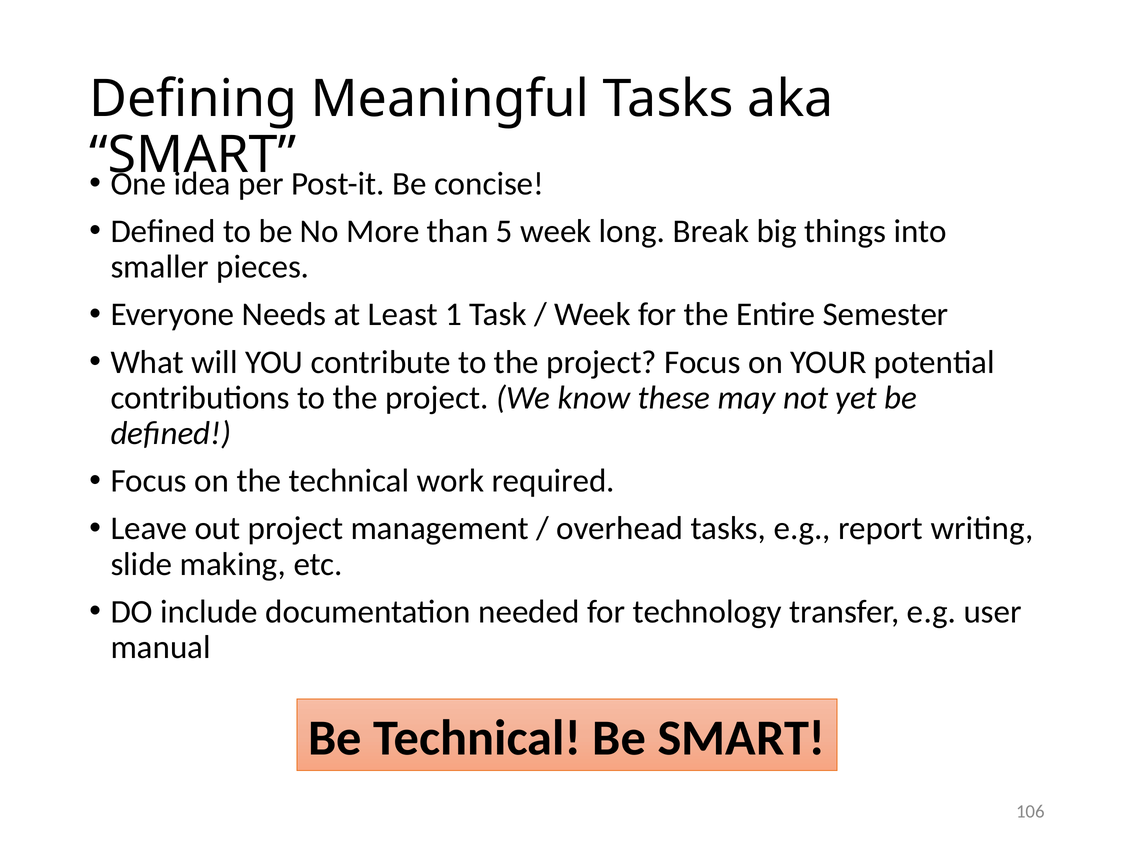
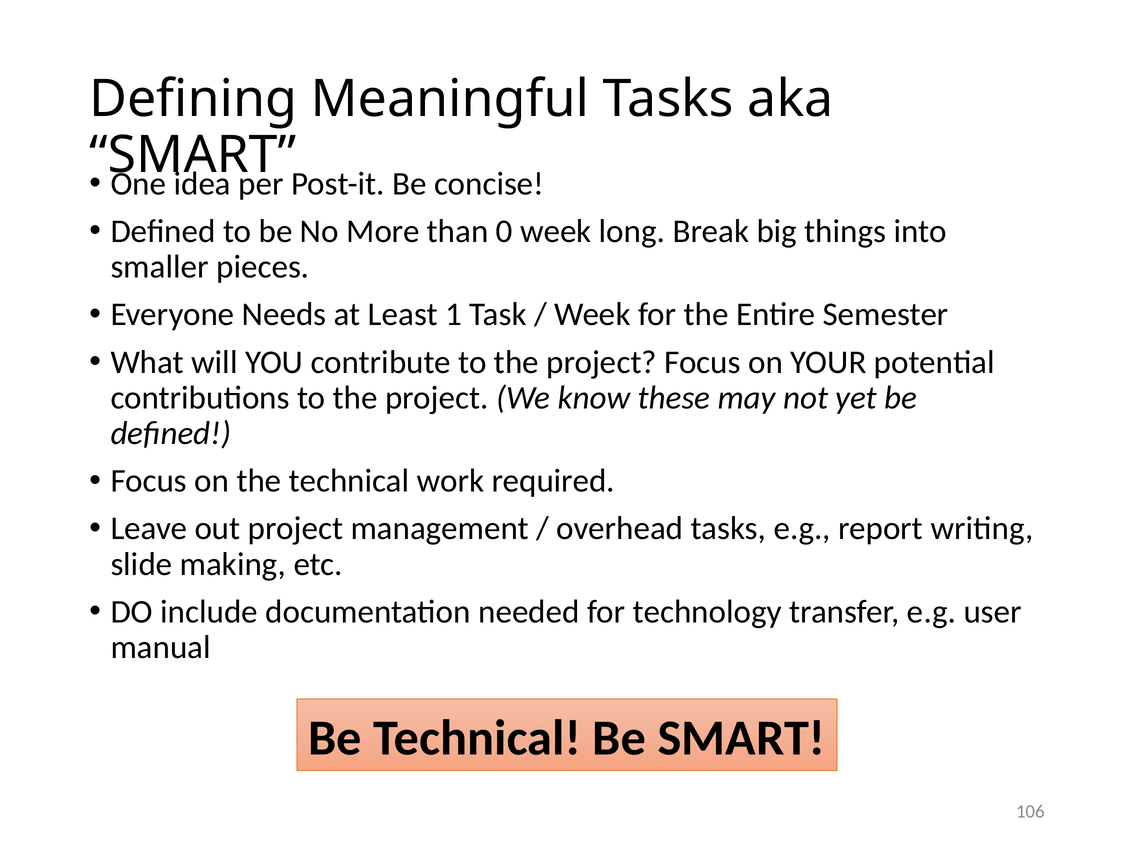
5: 5 -> 0
